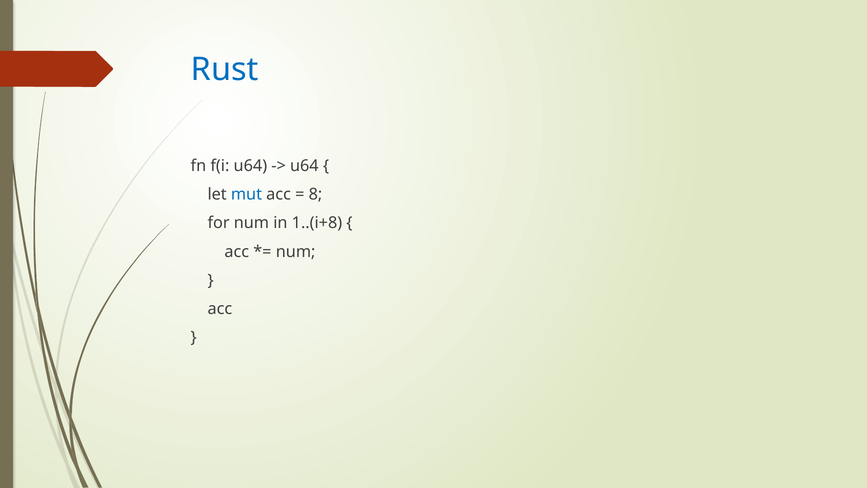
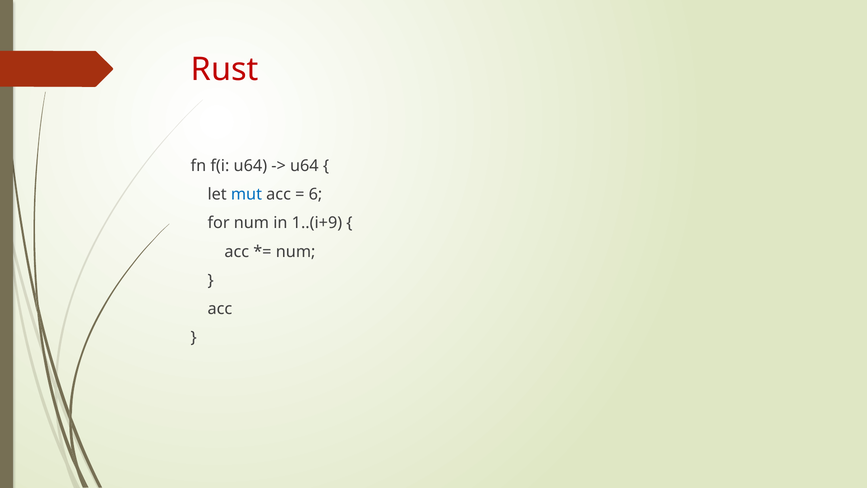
Rust colour: blue -> red
8: 8 -> 6
1..(i+8: 1..(i+8 -> 1..(i+9
